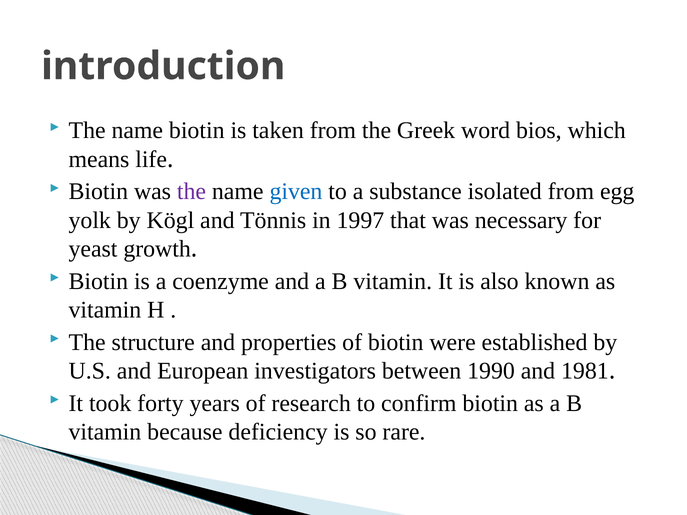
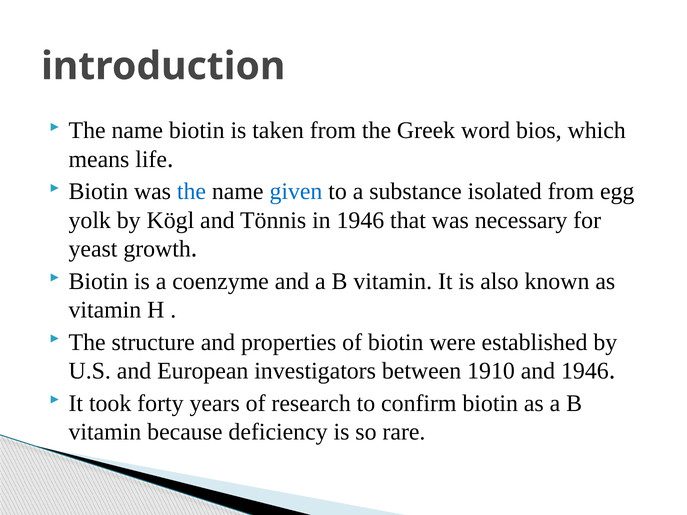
the at (191, 192) colour: purple -> blue
in 1997: 1997 -> 1946
1990: 1990 -> 1910
and 1981: 1981 -> 1946
